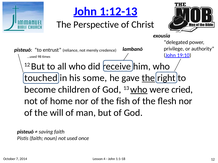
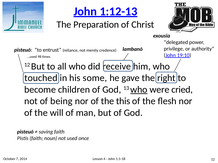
Perspective: Perspective -> Preparation
the at (148, 78) underline: present -> none
home: home -> being
fish: fish -> this
